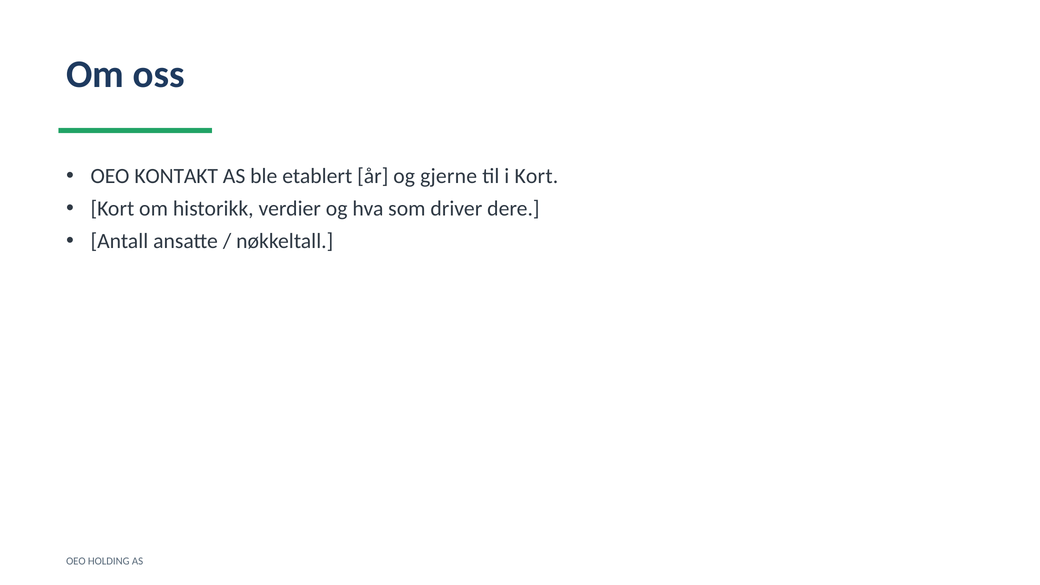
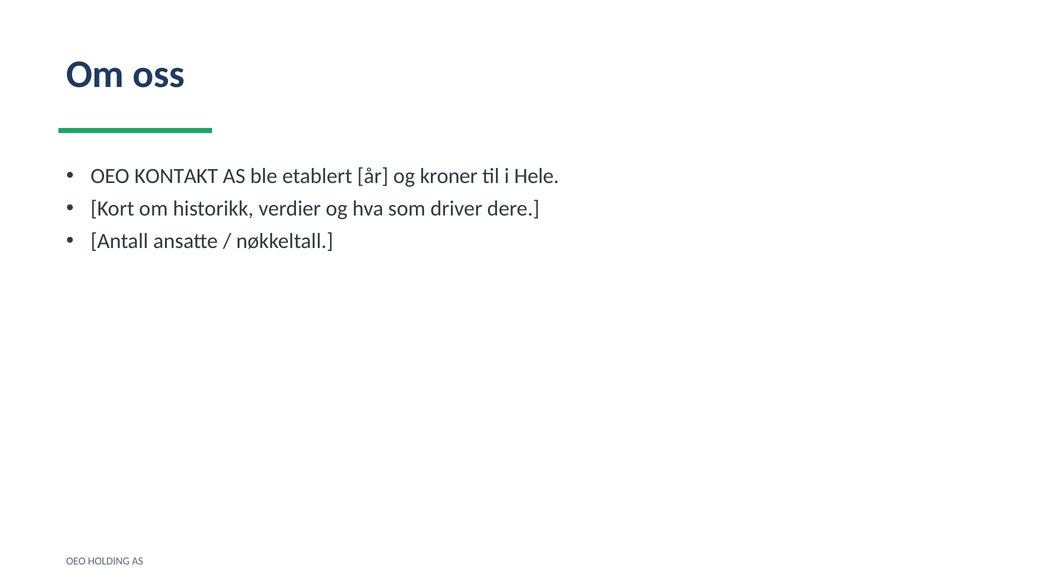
gjerne: gjerne -> kroner
i Kort: Kort -> Hele
